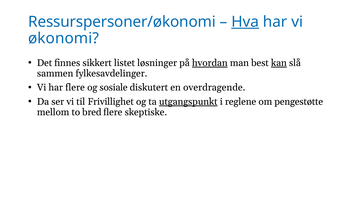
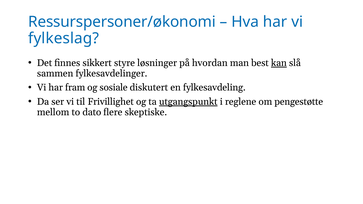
Hva underline: present -> none
økonomi: økonomi -> fylkeslag
listet: listet -> styre
hvordan underline: present -> none
har flere: flere -> fram
overdragende: overdragende -> fylkesavdeling
bred: bred -> dato
